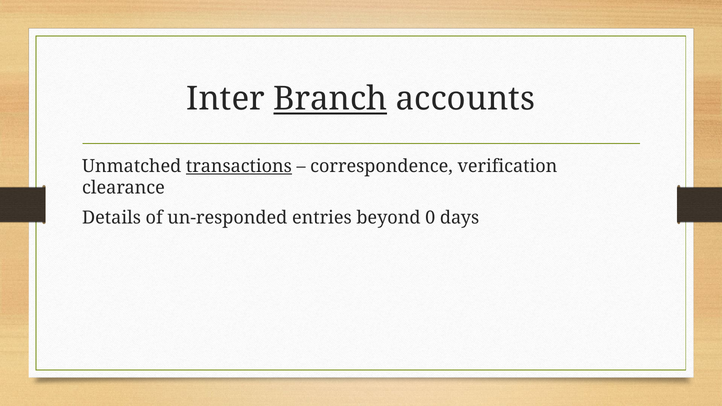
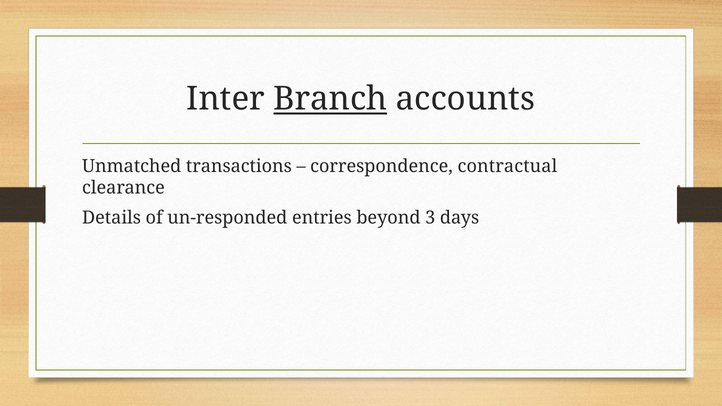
transactions underline: present -> none
verification: verification -> contractual
0: 0 -> 3
